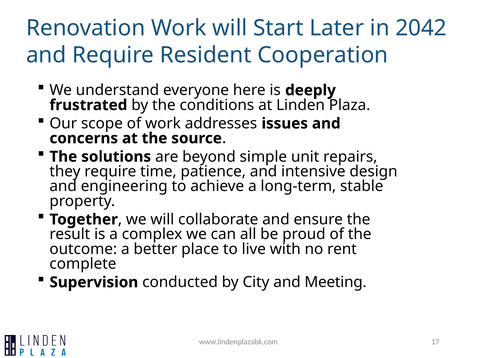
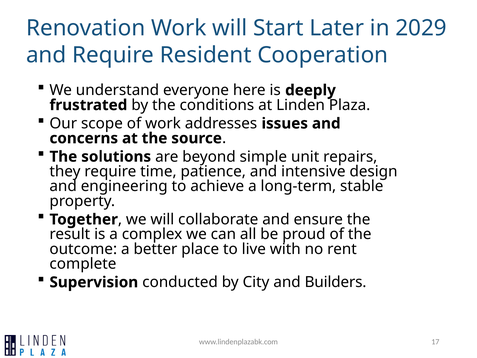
2042: 2042 -> 2029
Meeting: Meeting -> Builders
